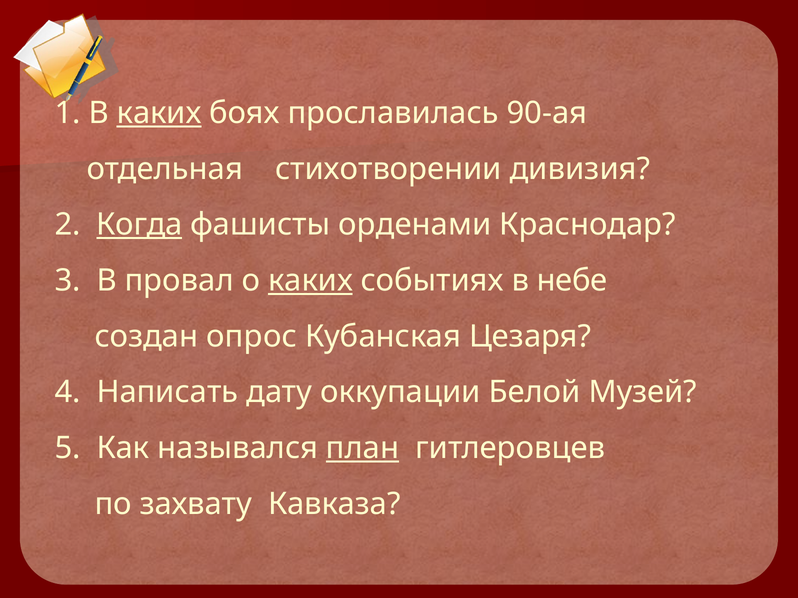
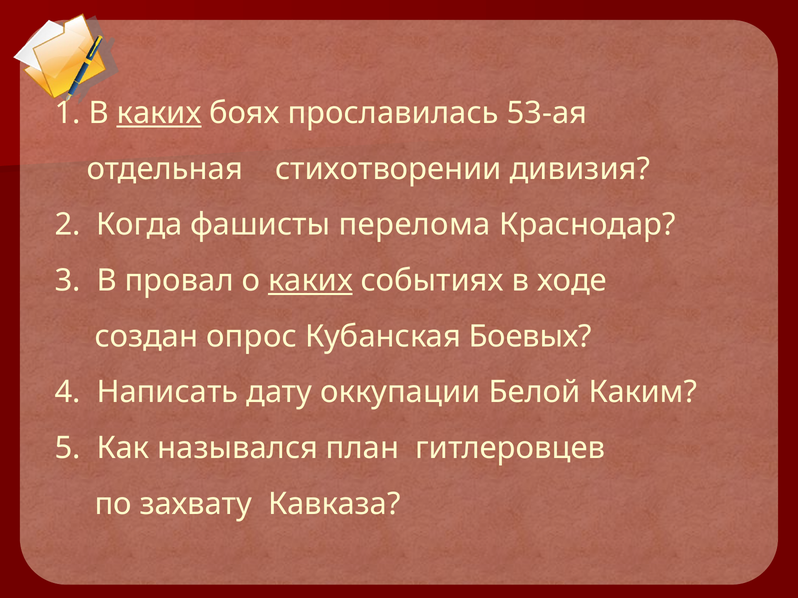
90-ая: 90-ая -> 53-ая
Когда underline: present -> none
орденами: орденами -> перелома
небе: небе -> ходе
Цезаря: Цезаря -> Боевых
Музей: Музей -> Каким
план underline: present -> none
